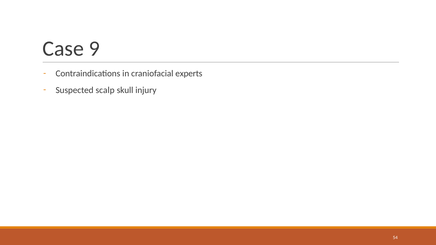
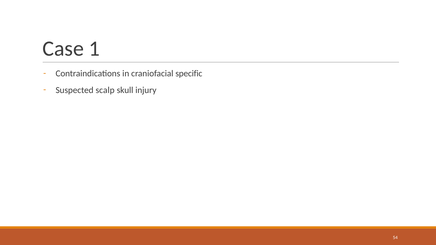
9: 9 -> 1
experts: experts -> specific
